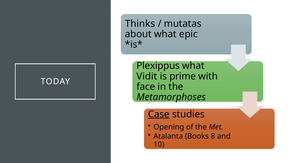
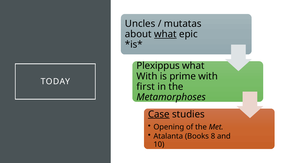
Thinks: Thinks -> Uncles
what at (165, 34) underline: none -> present
Vidit at (147, 76): Vidit -> With
face: face -> first
